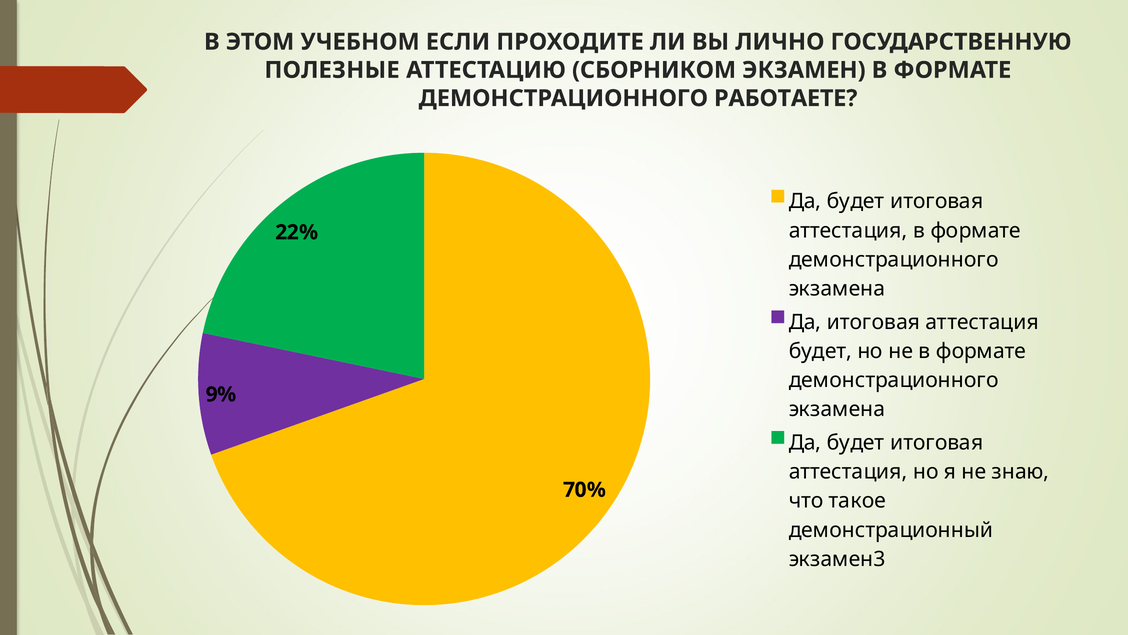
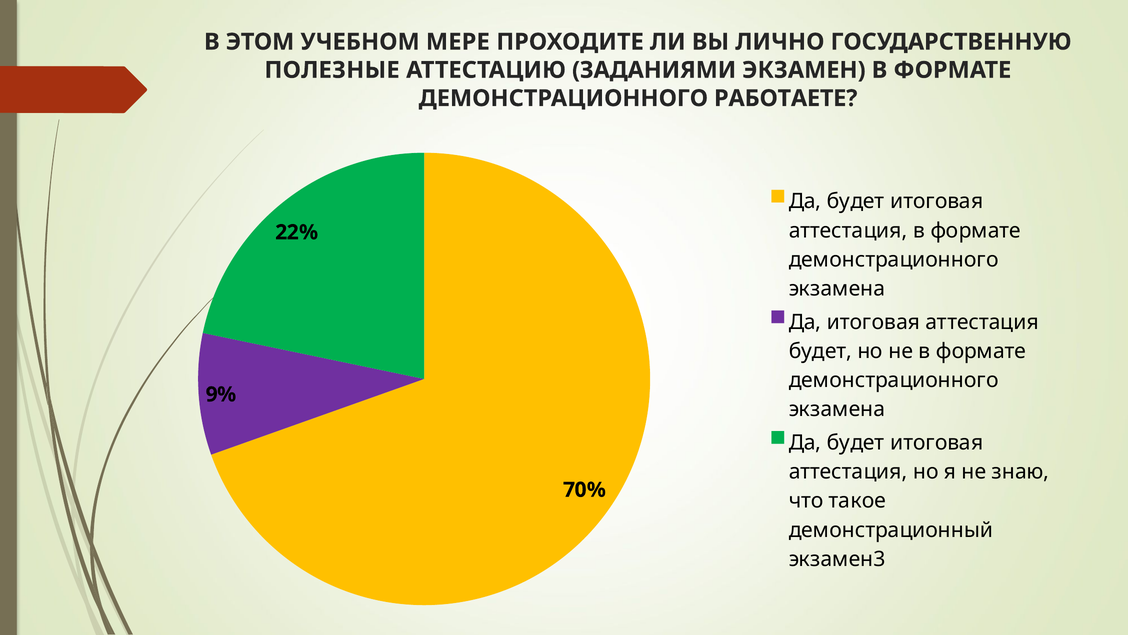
ЕСЛИ: ЕСЛИ -> МЕРЕ
СБОРНИКОМ: СБОРНИКОМ -> ЗАДАНИЯМИ
